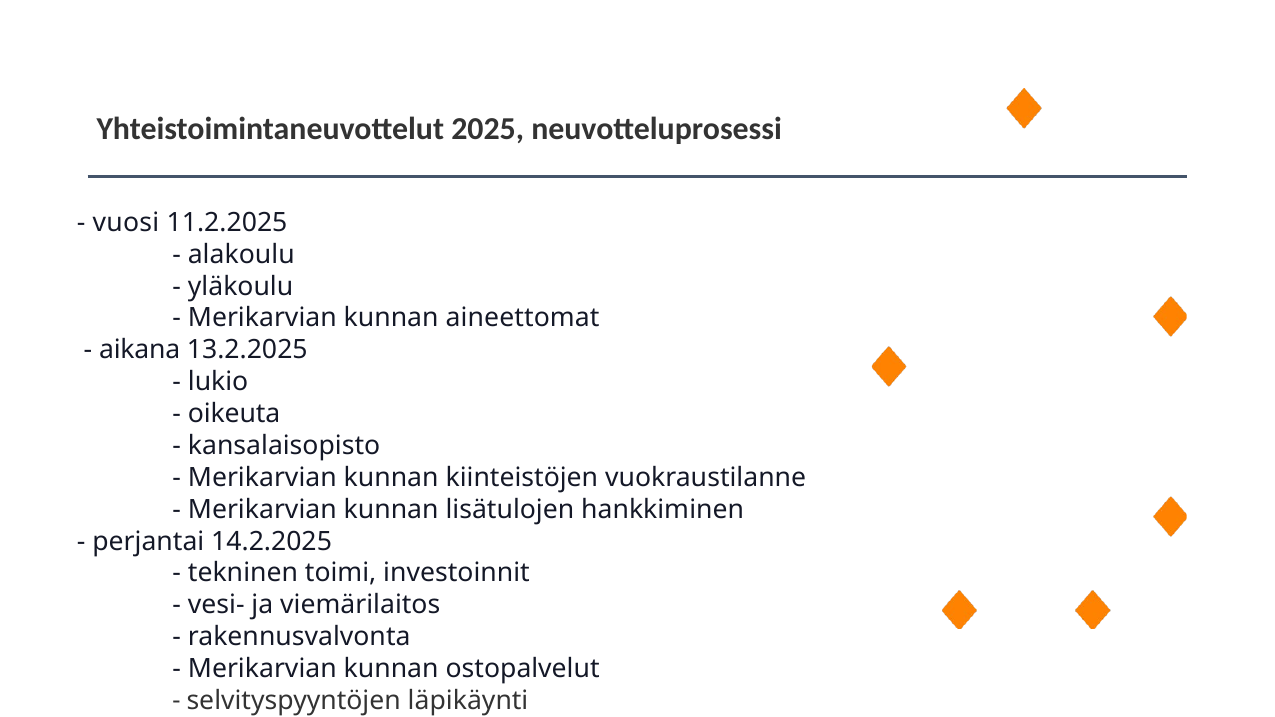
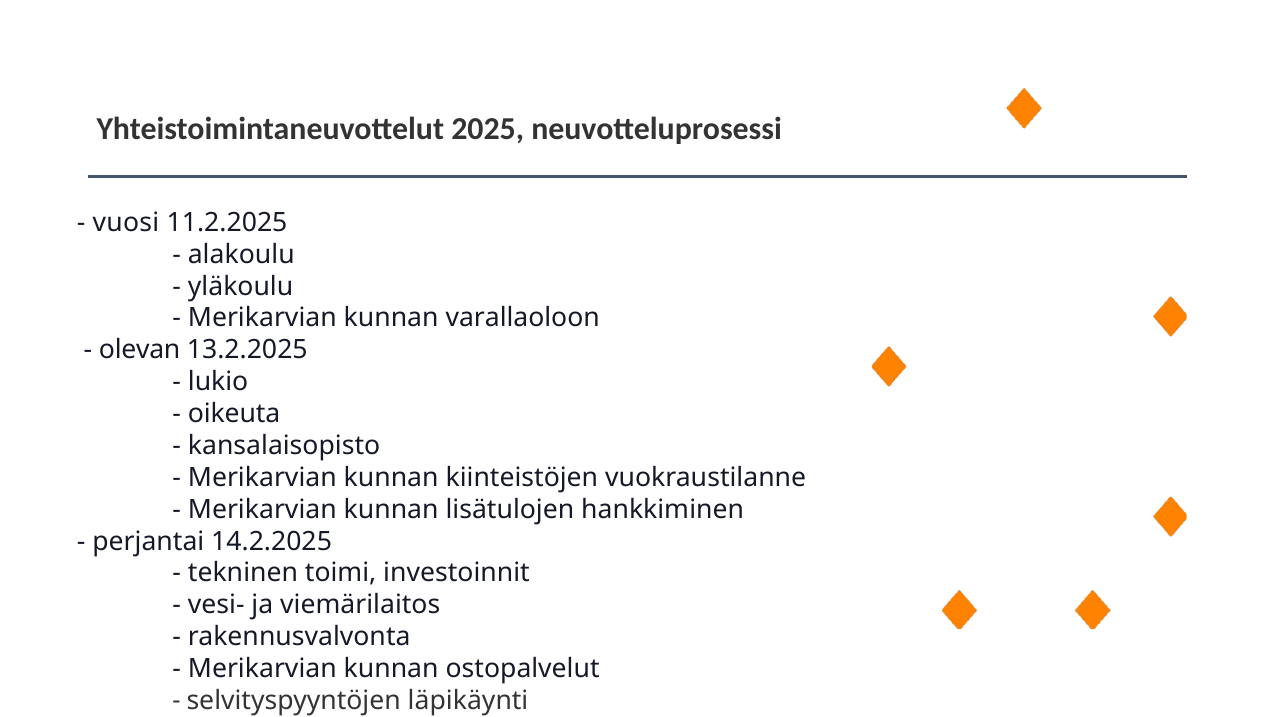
aineettomat: aineettomat -> varallaoloon
aikana: aikana -> olevan
